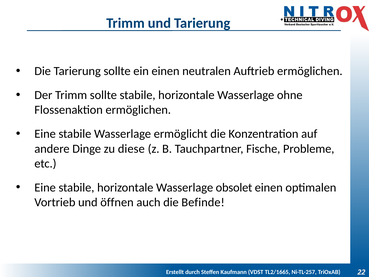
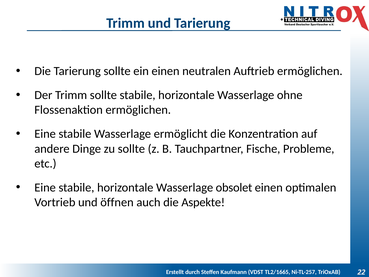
zu diese: diese -> sollte
Befinde: Befinde -> Aspekte
